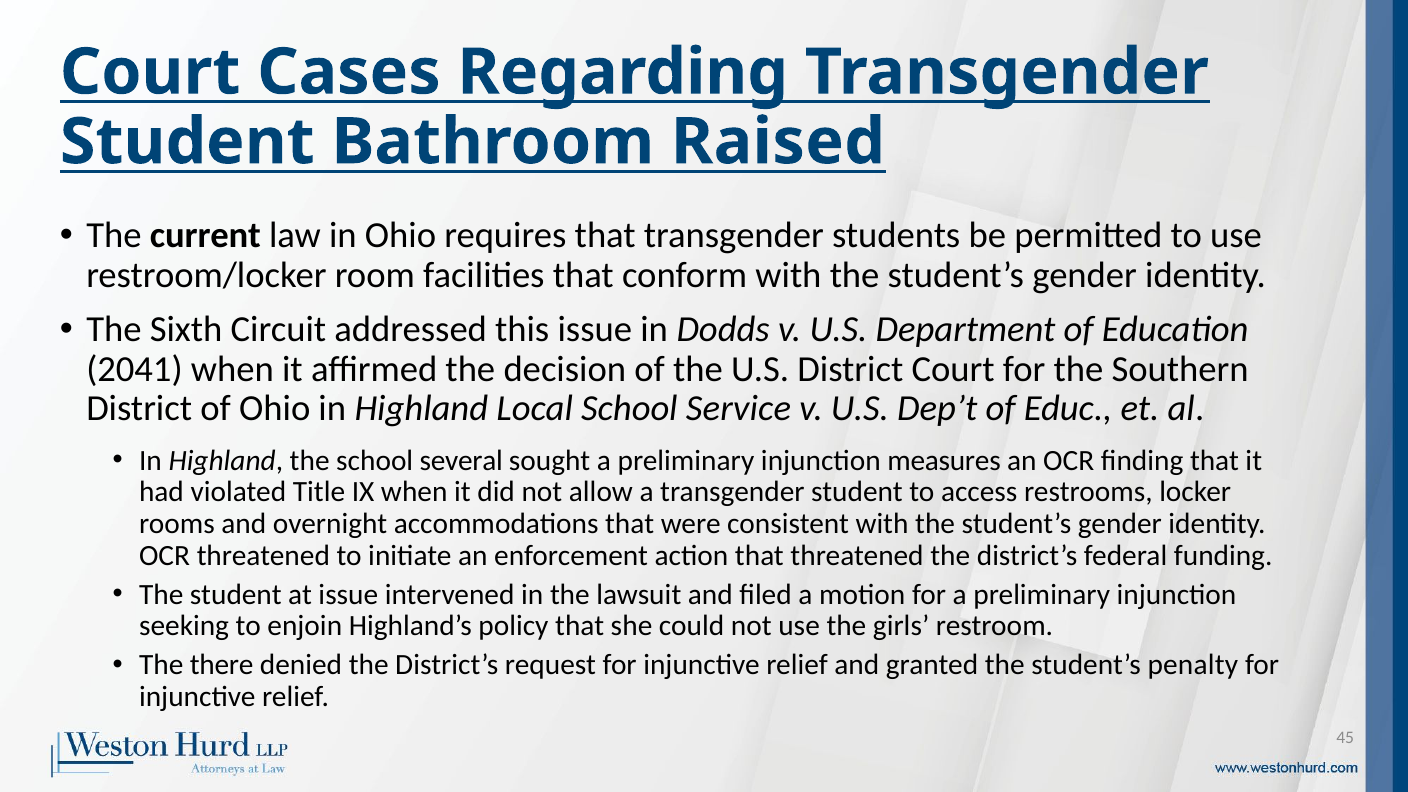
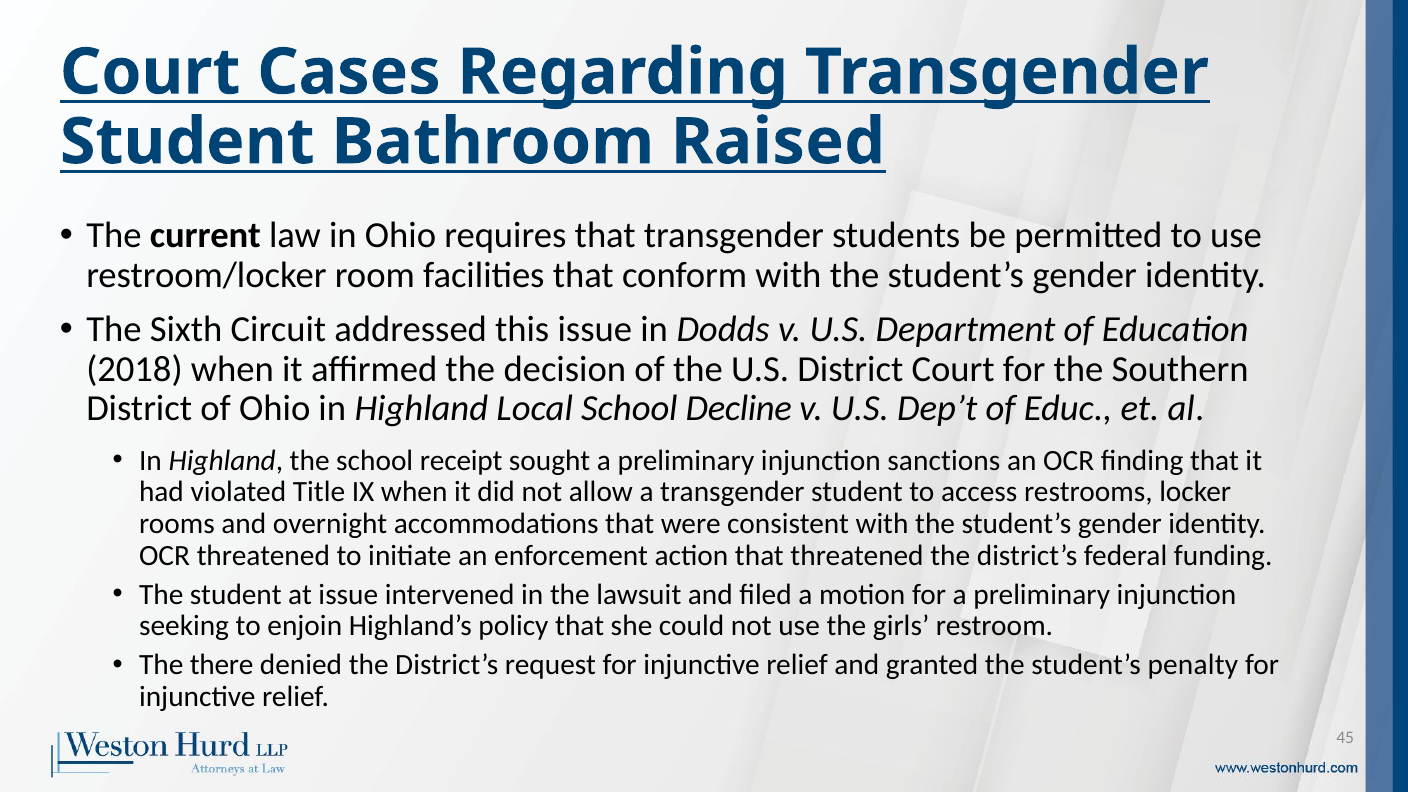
2041: 2041 -> 2018
Service: Service -> Decline
several: several -> receipt
measures: measures -> sanctions
